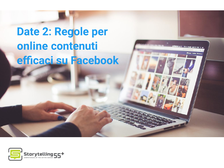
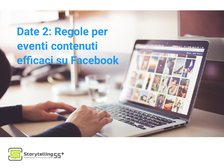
online: online -> eventi
